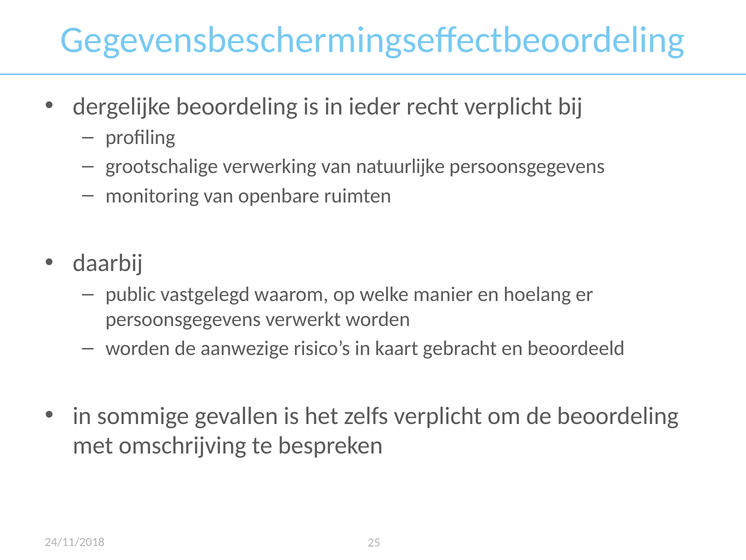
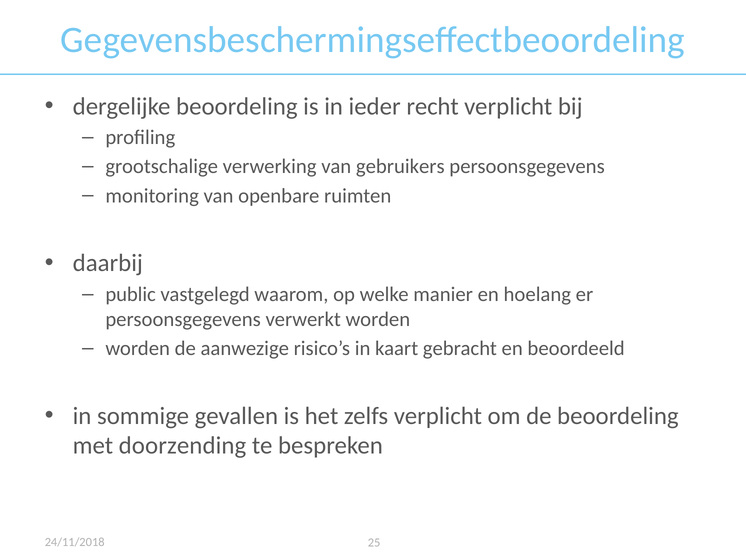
natuurlijke: natuurlijke -> gebruikers
omschrijving: omschrijving -> doorzending
